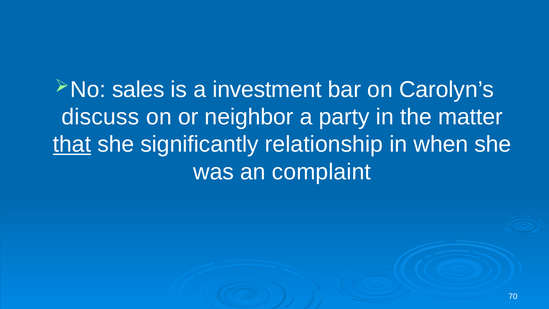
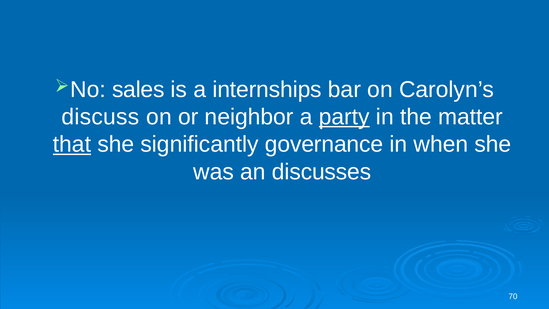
investment: investment -> internships
party underline: none -> present
relationship: relationship -> governance
complaint: complaint -> discusses
